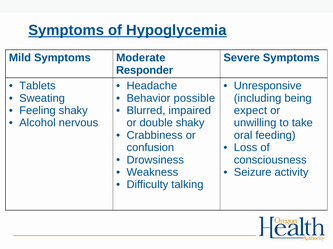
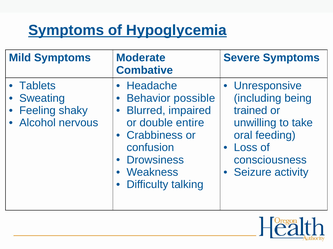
Responder: Responder -> Combative
expect: expect -> trained
double shaky: shaky -> entire
